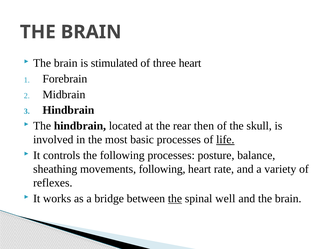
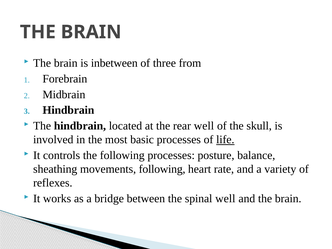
stimulated: stimulated -> inbetween
three heart: heart -> from
rear then: then -> well
the at (175, 199) underline: present -> none
